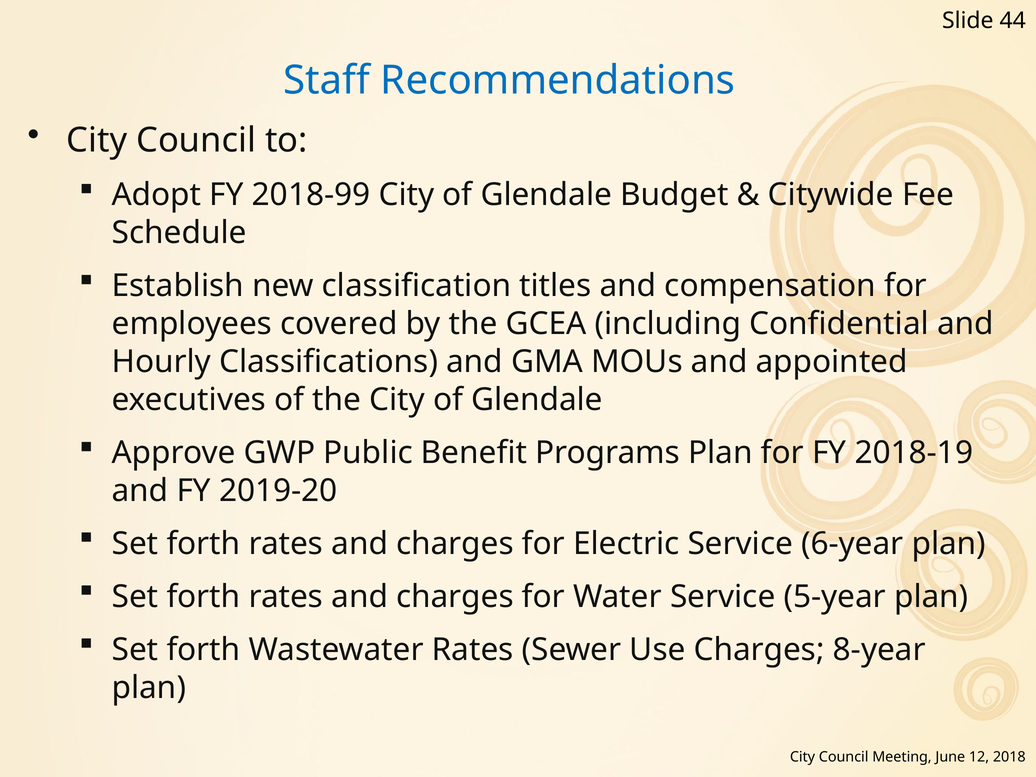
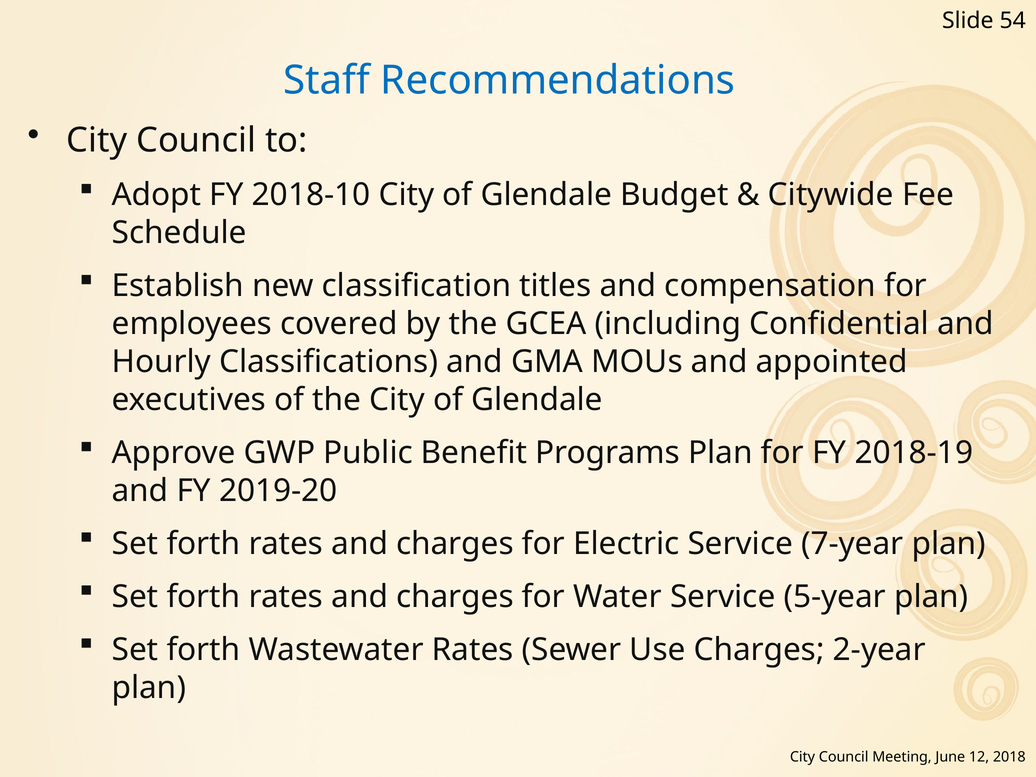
44: 44 -> 54
2018-99: 2018-99 -> 2018-10
6-year: 6-year -> 7-year
8-year: 8-year -> 2-year
